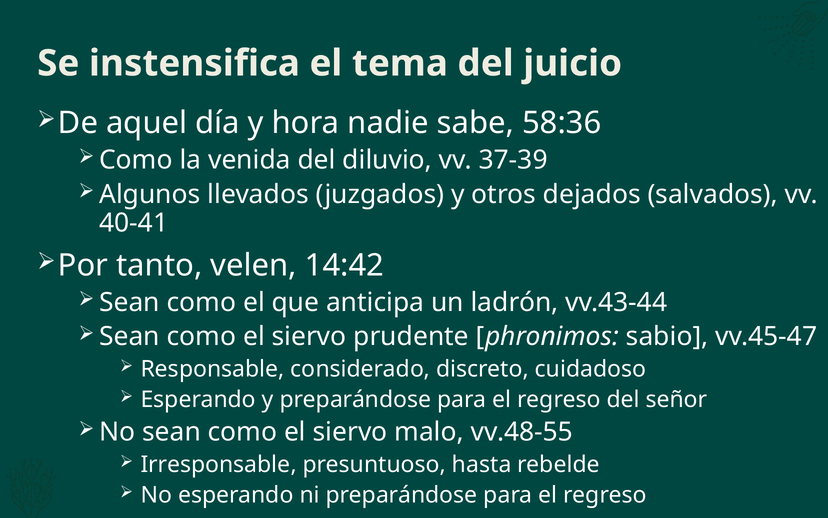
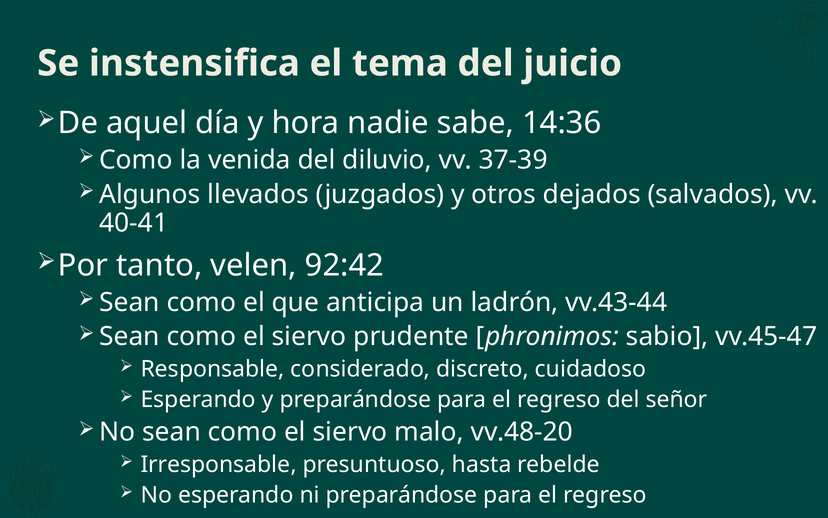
58:36: 58:36 -> 14:36
14:42: 14:42 -> 92:42
vv.48-55: vv.48-55 -> vv.48-20
